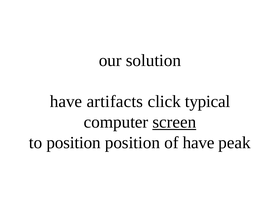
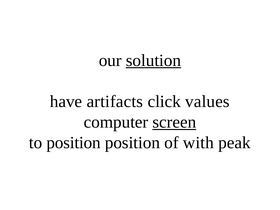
solution underline: none -> present
typical: typical -> values
of have: have -> with
